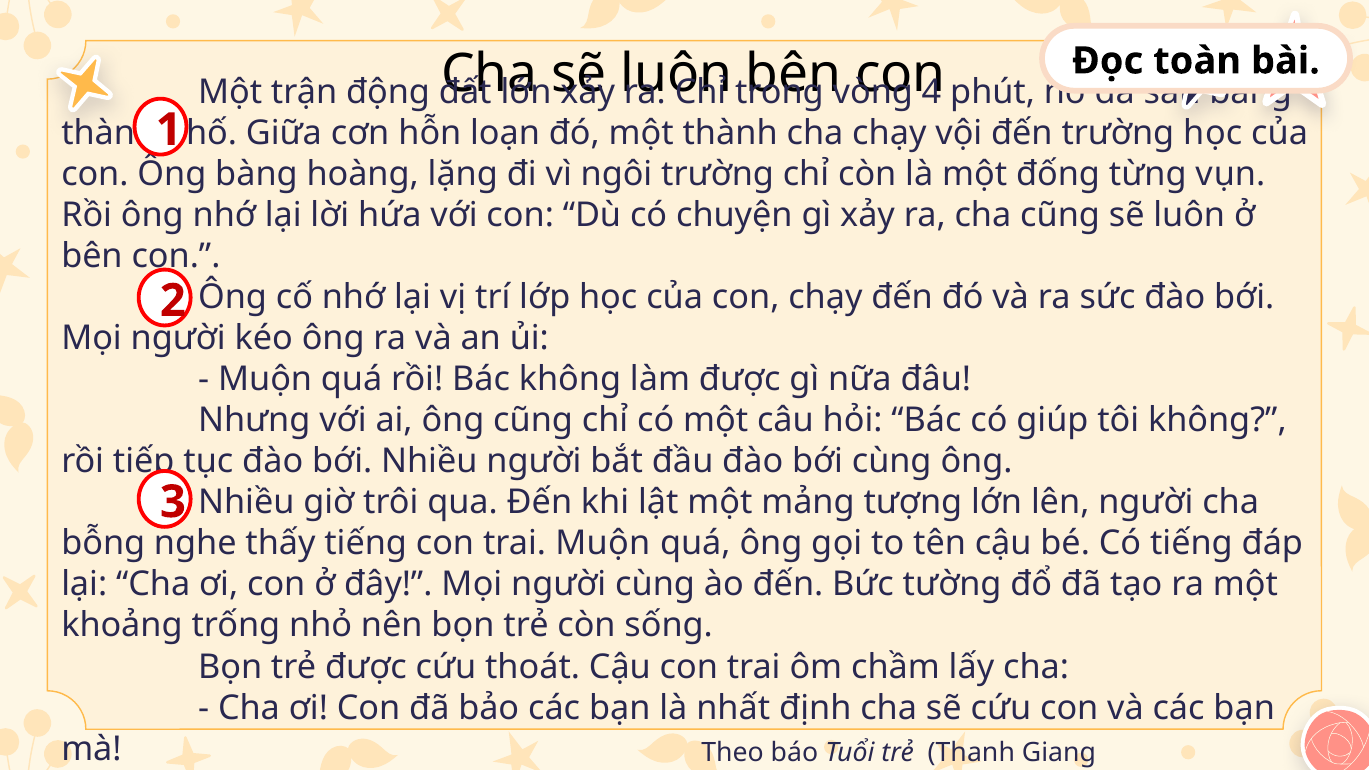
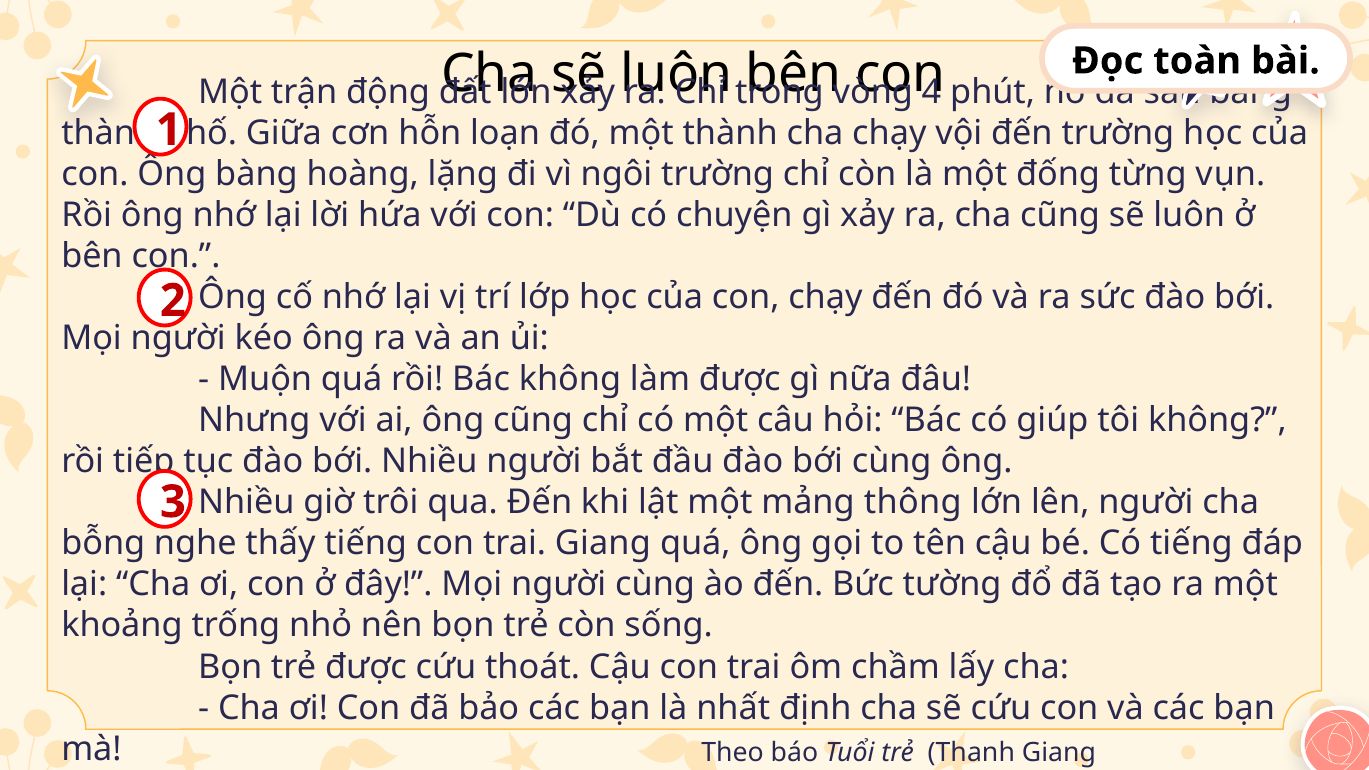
tượng: tượng -> thông
trai Muộn: Muộn -> Giang
